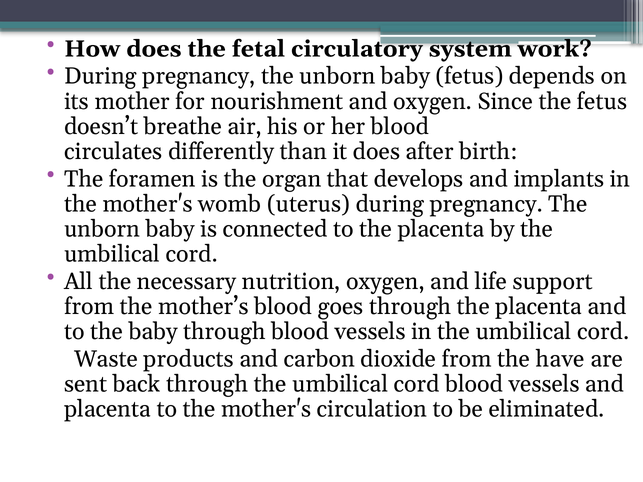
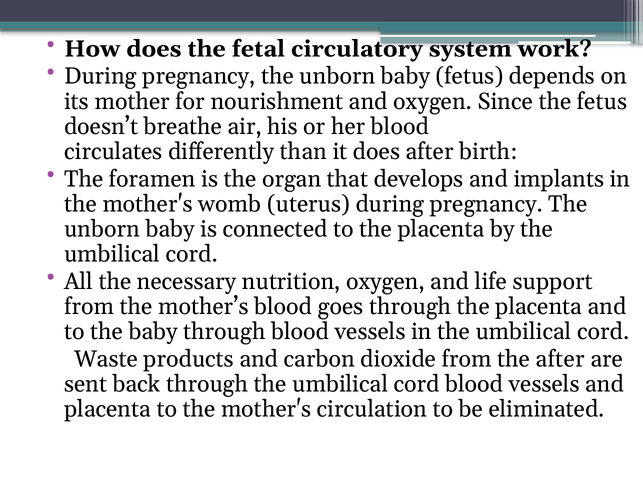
the have: have -> after
